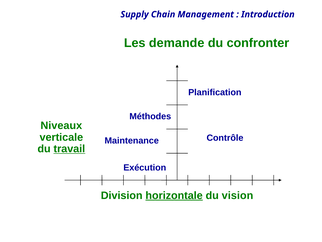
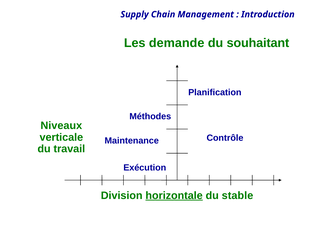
confronter: confronter -> souhaitant
travail underline: present -> none
vision: vision -> stable
